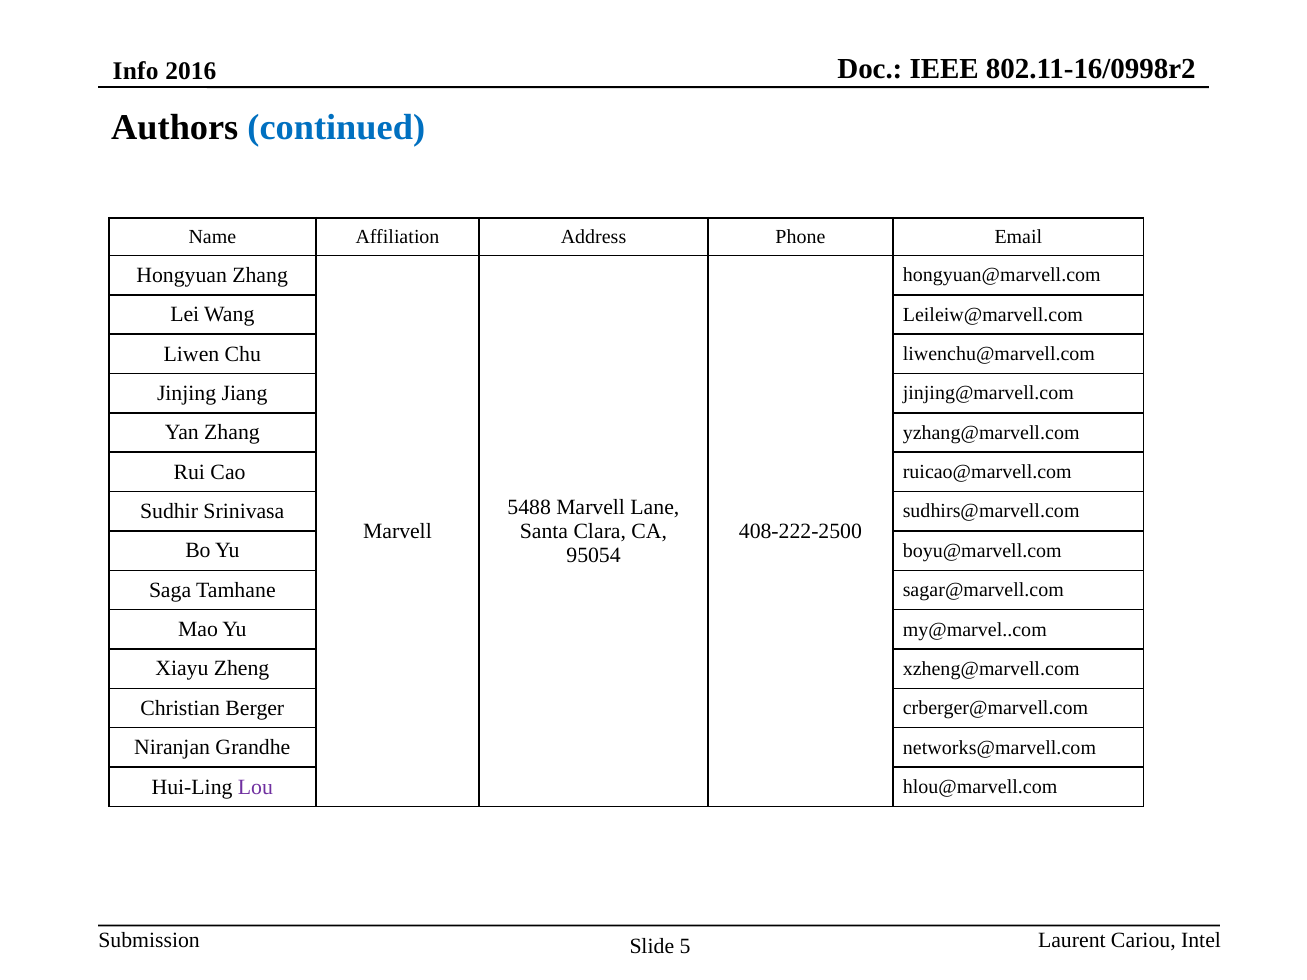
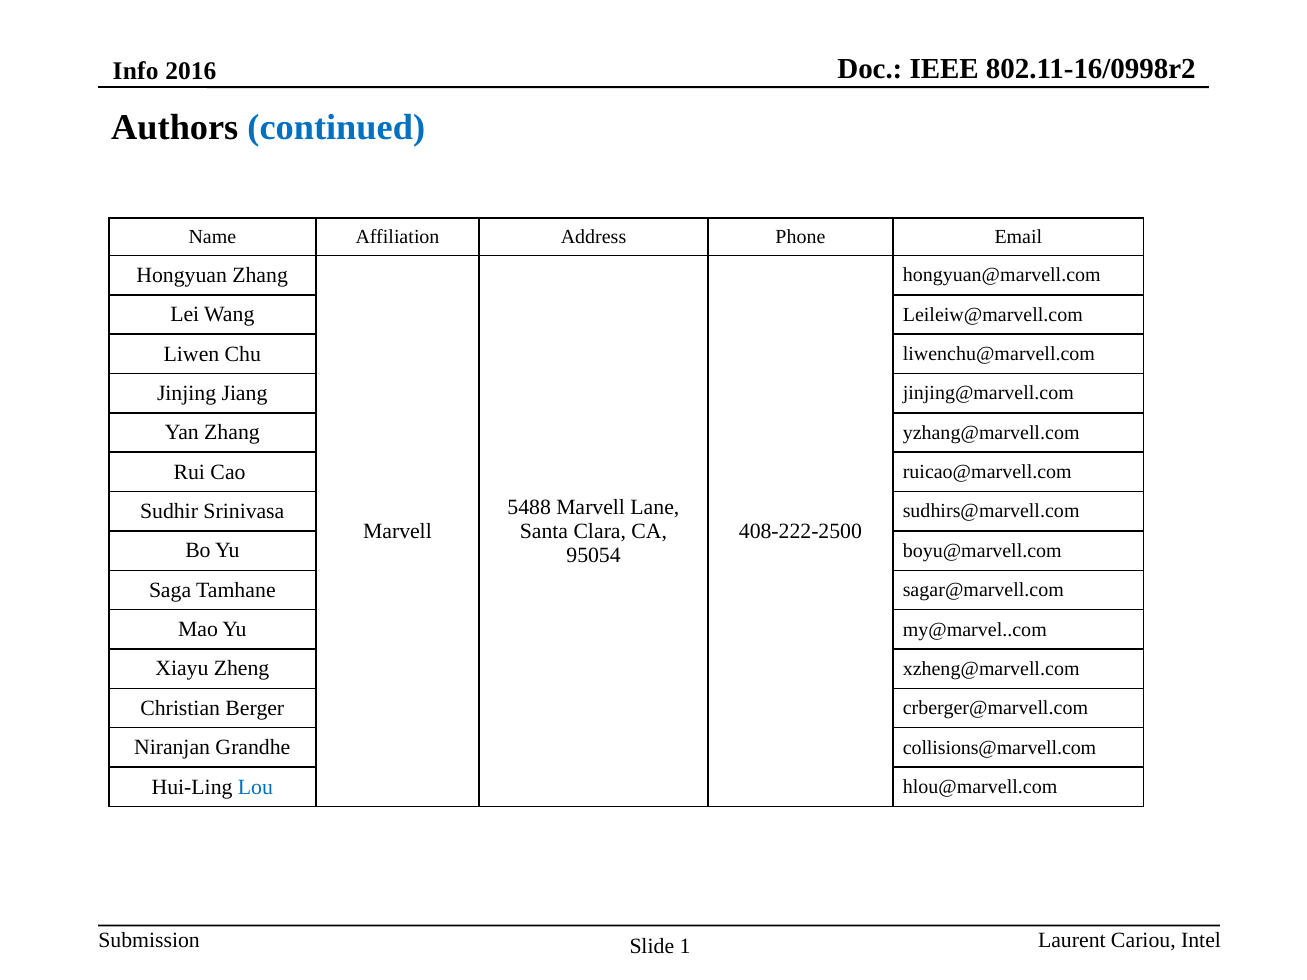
networks@marvell.com: networks@marvell.com -> collisions@marvell.com
Lou colour: purple -> blue
5: 5 -> 1
